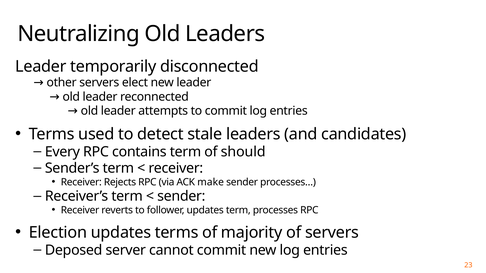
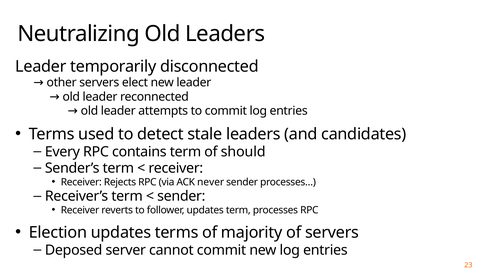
make: make -> never
